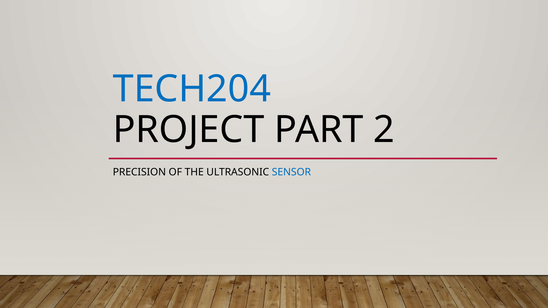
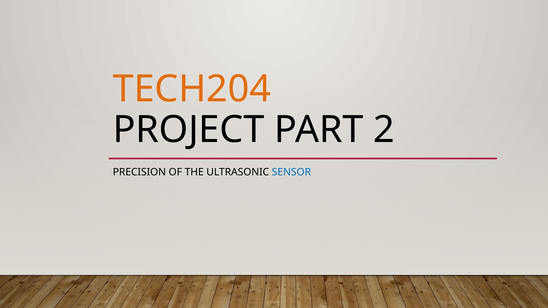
TECH204 colour: blue -> orange
